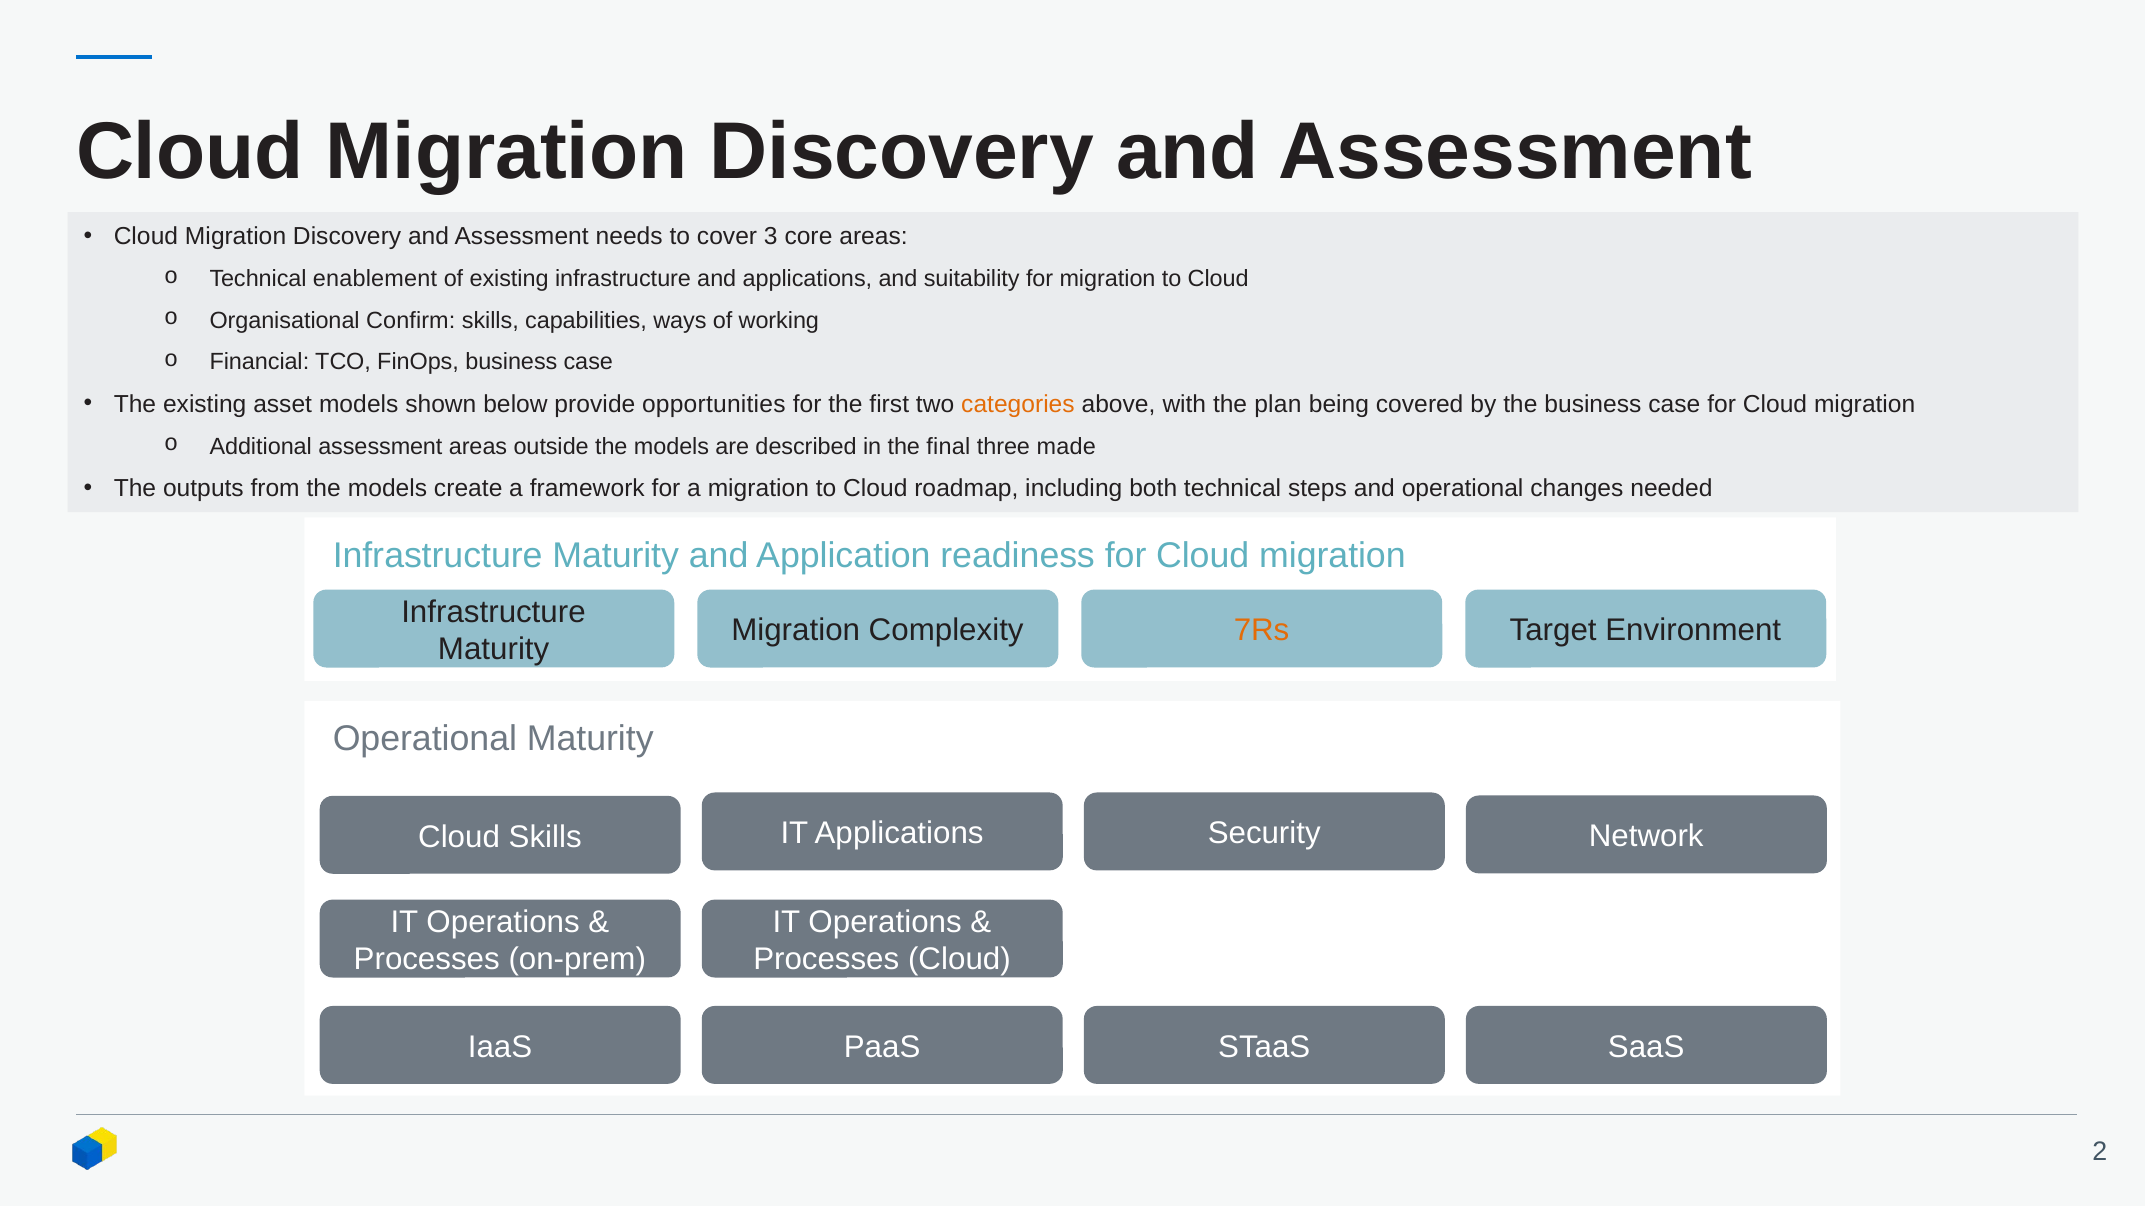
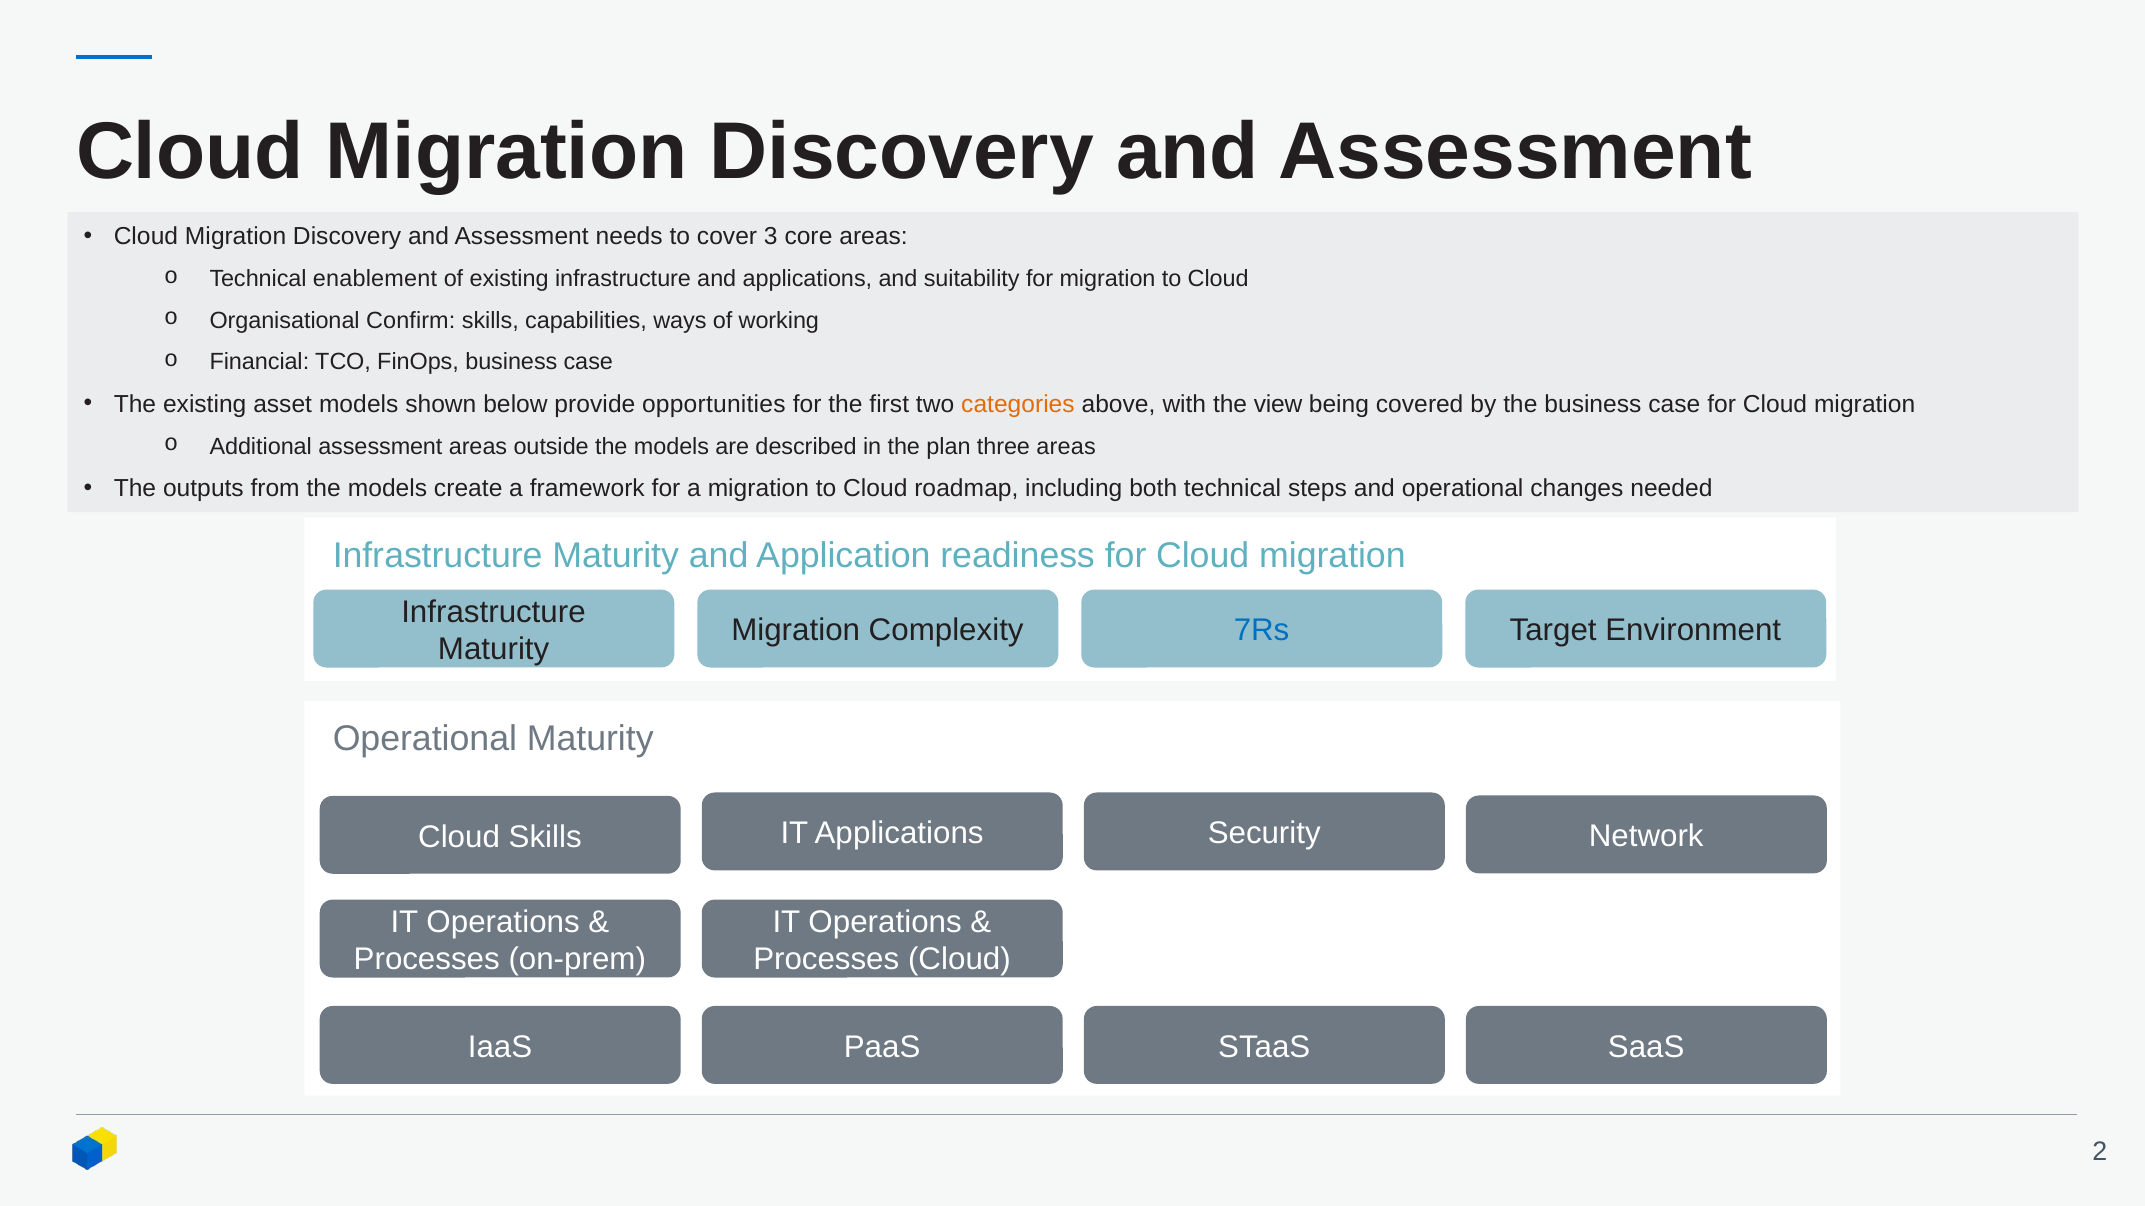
plan: plan -> view
final: final -> plan
three made: made -> areas
7Rs colour: orange -> blue
